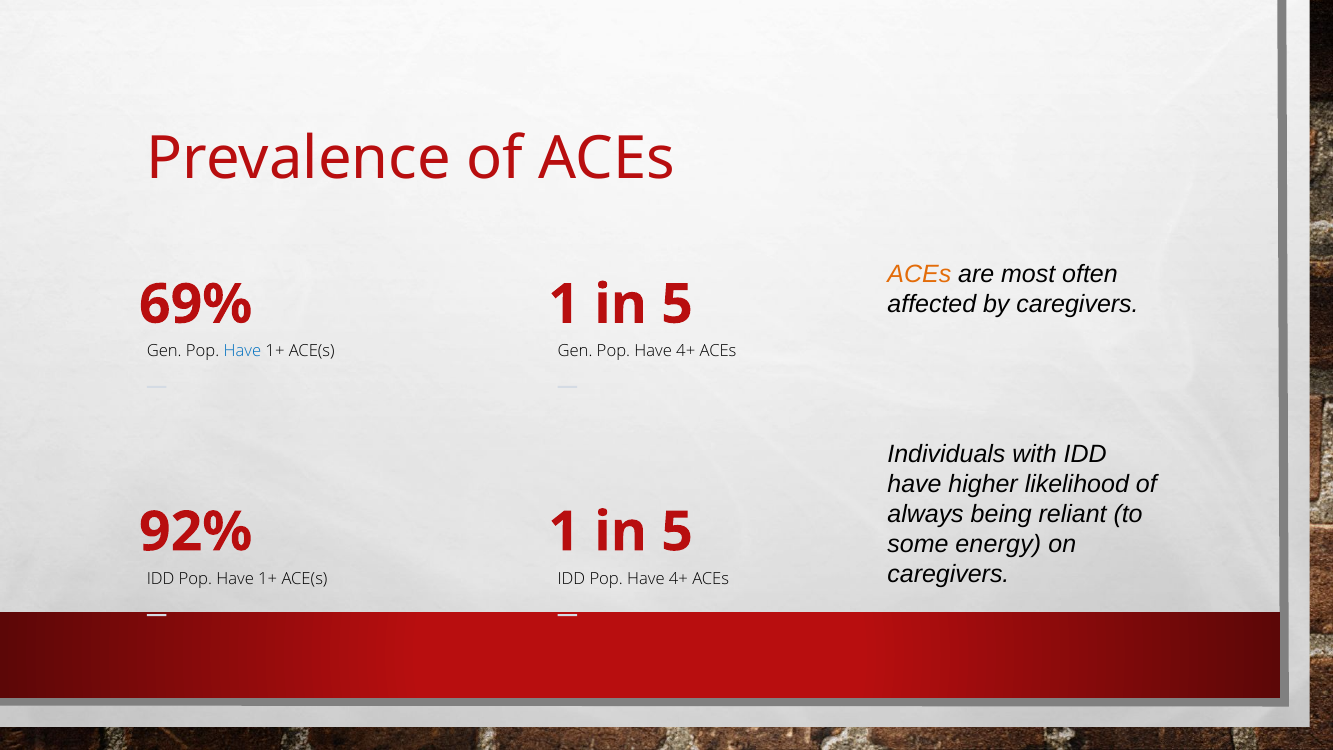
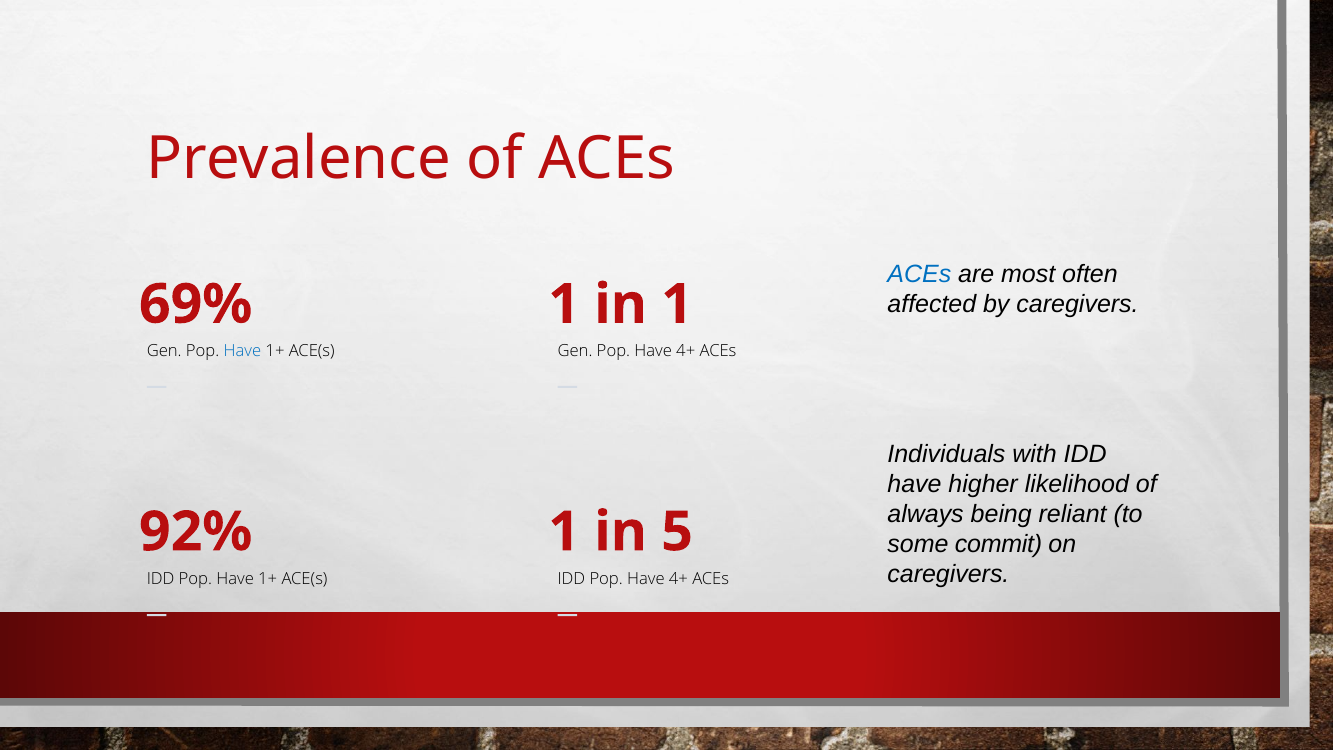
ACEs at (919, 274) colour: orange -> blue
5 at (677, 304): 5 -> 1
energy: energy -> commit
